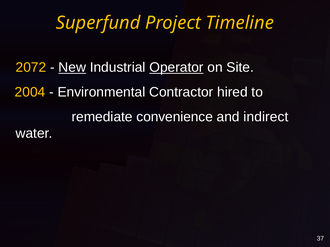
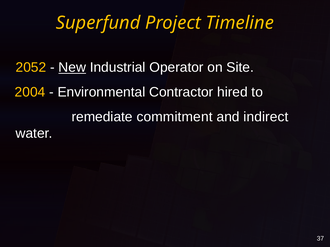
2072: 2072 -> 2052
Operator underline: present -> none
convenience: convenience -> commitment
